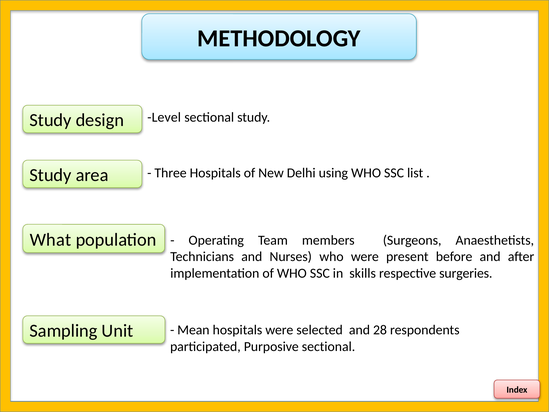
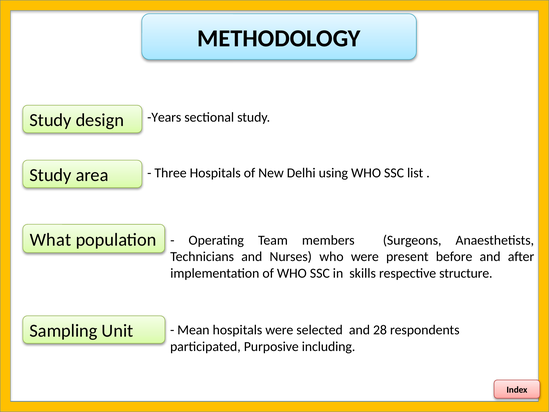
Level: Level -> Years
surgeries: surgeries -> structure
Purposive sectional: sectional -> including
